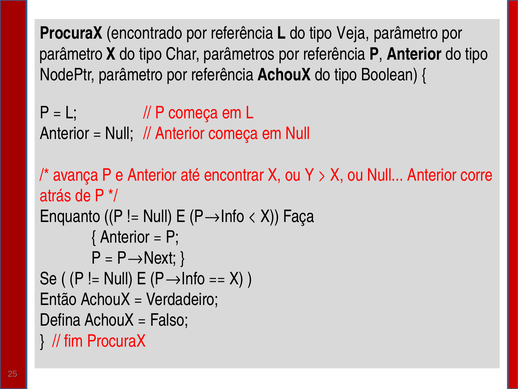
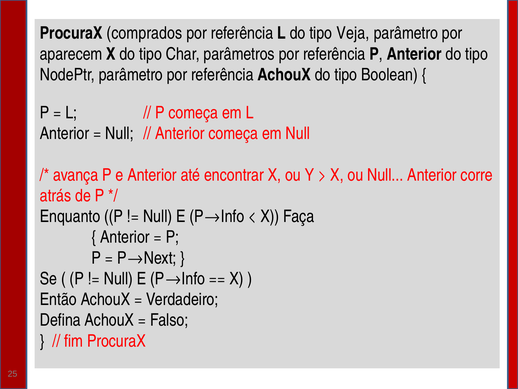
encontrado: encontrado -> comprados
parâmetro at (71, 54): parâmetro -> aparecem
